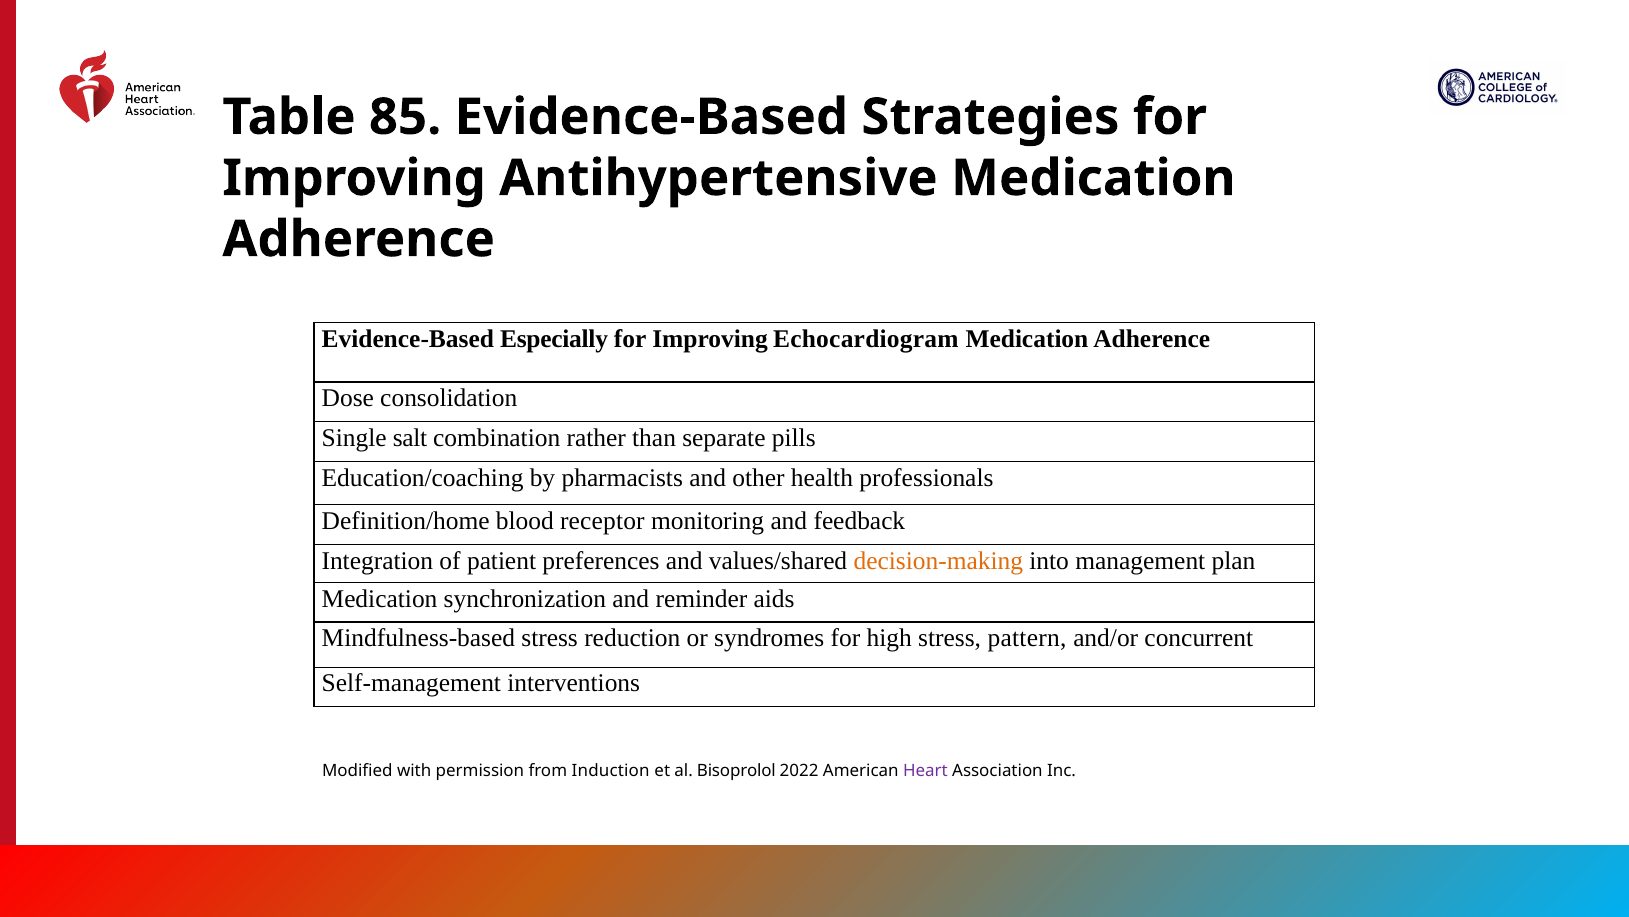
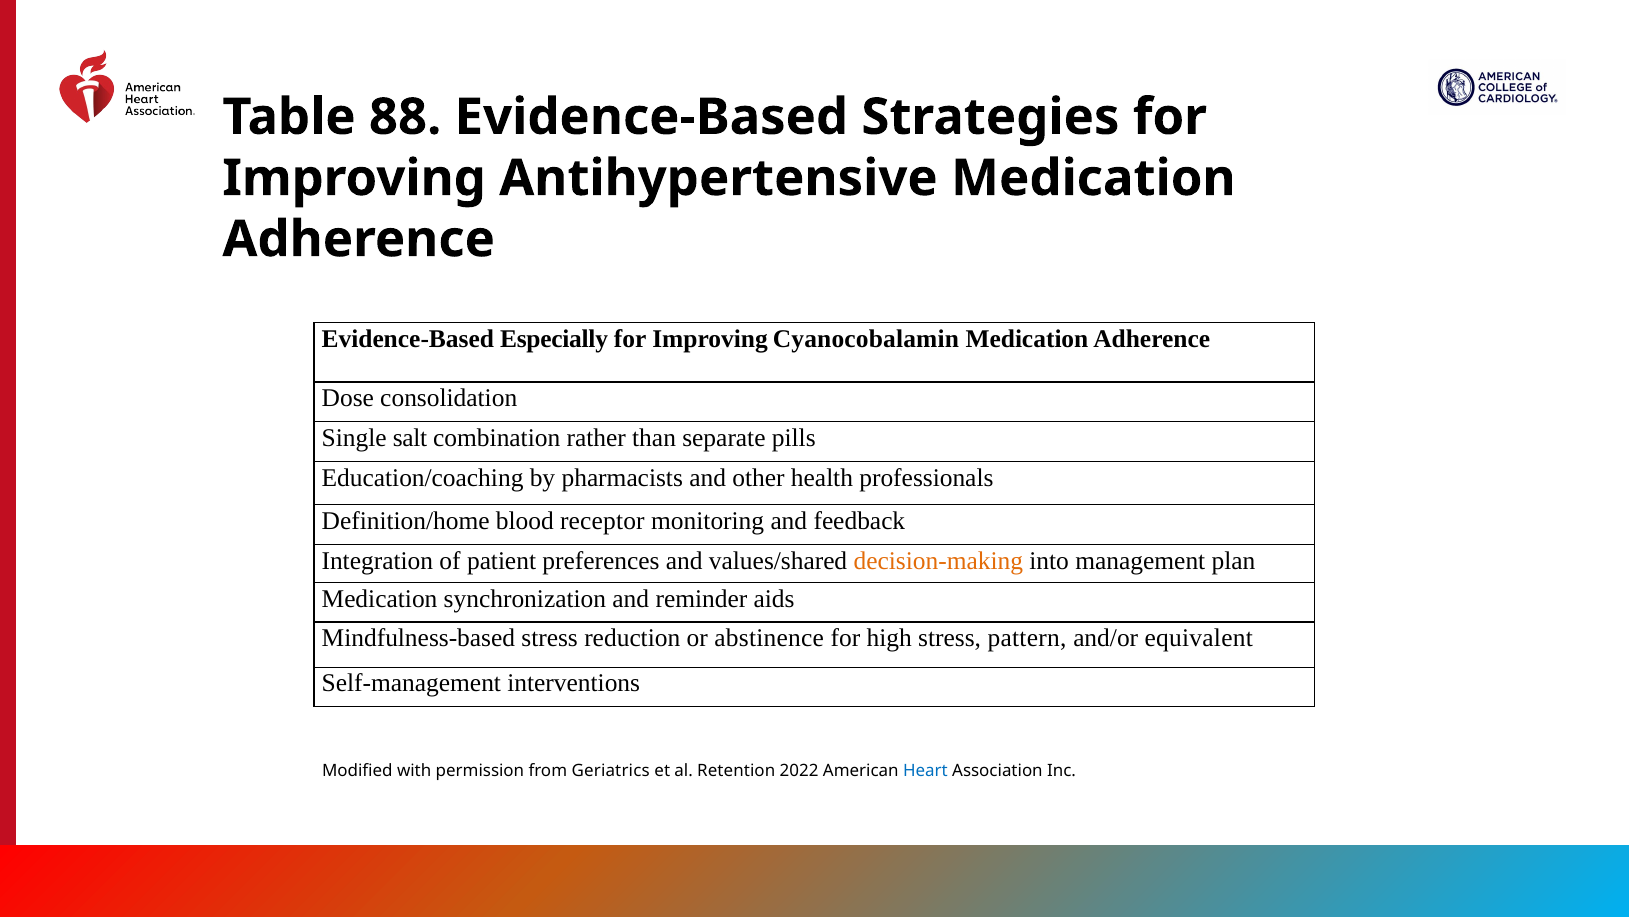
85: 85 -> 88
Echocardiogram: Echocardiogram -> Cyanocobalamin
syndromes: syndromes -> abstinence
concurrent: concurrent -> equivalent
Induction: Induction -> Geriatrics
Bisoprolol: Bisoprolol -> Retention
Heart colour: purple -> blue
